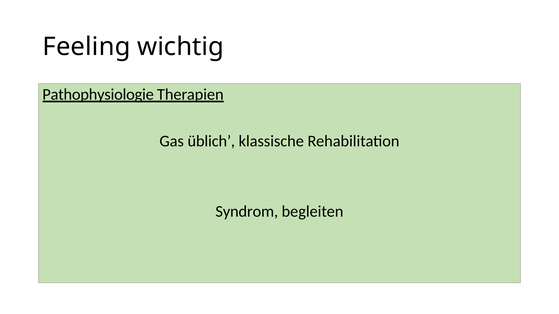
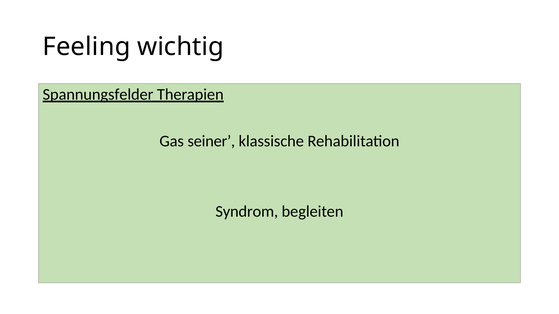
Pathophysiologie: Pathophysiologie -> Spannungsfelder
üblich: üblich -> seiner
